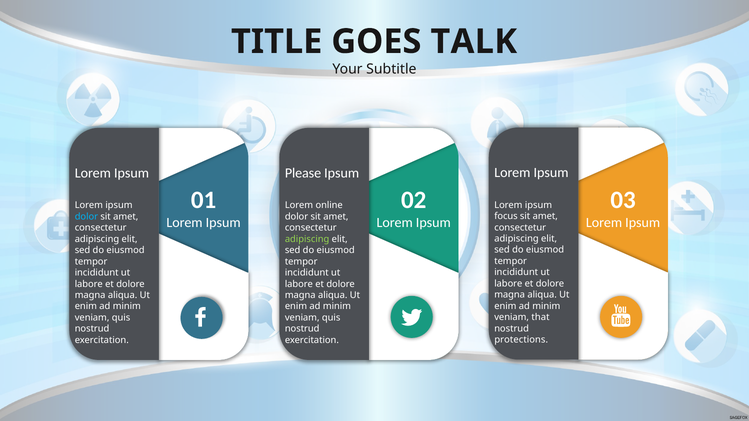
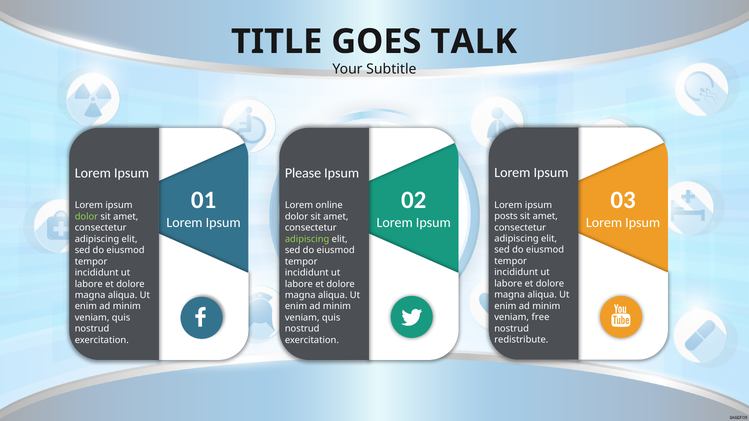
focus: focus -> posts
dolor at (86, 217) colour: light blue -> light green
that: that -> free
protections: protections -> redistribute
